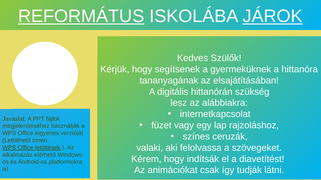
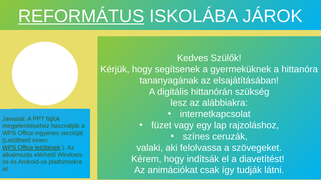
JÁROK underline: present -> none
